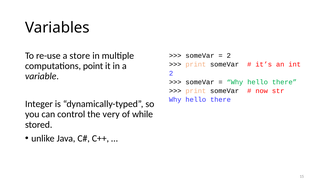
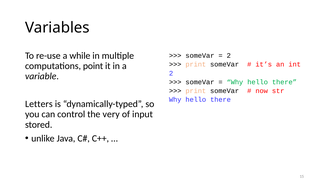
store: store -> while
Integer: Integer -> Letters
while: while -> input
